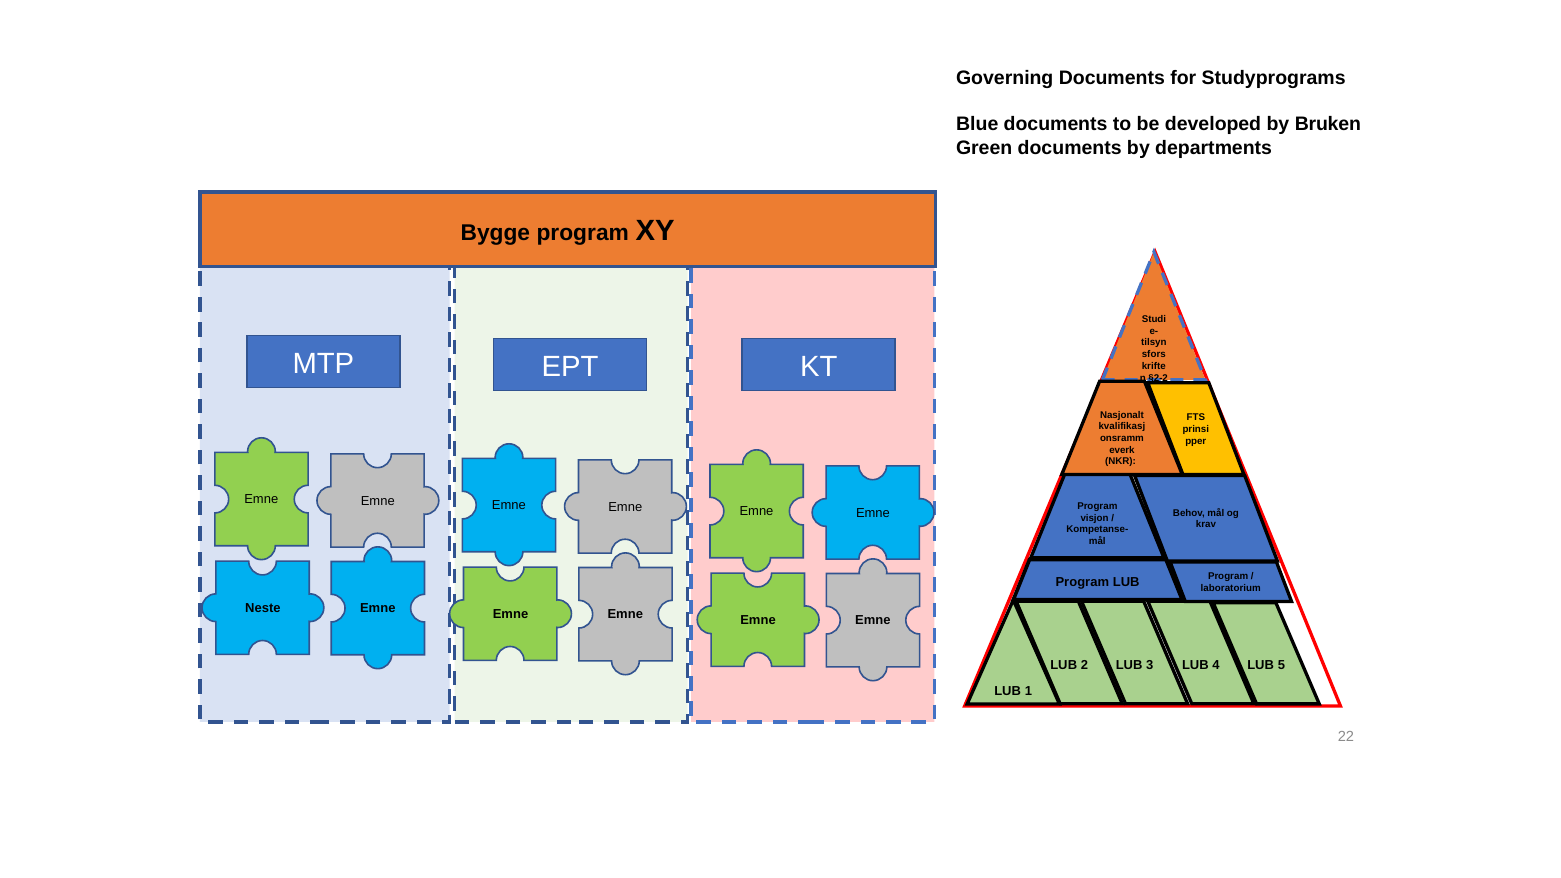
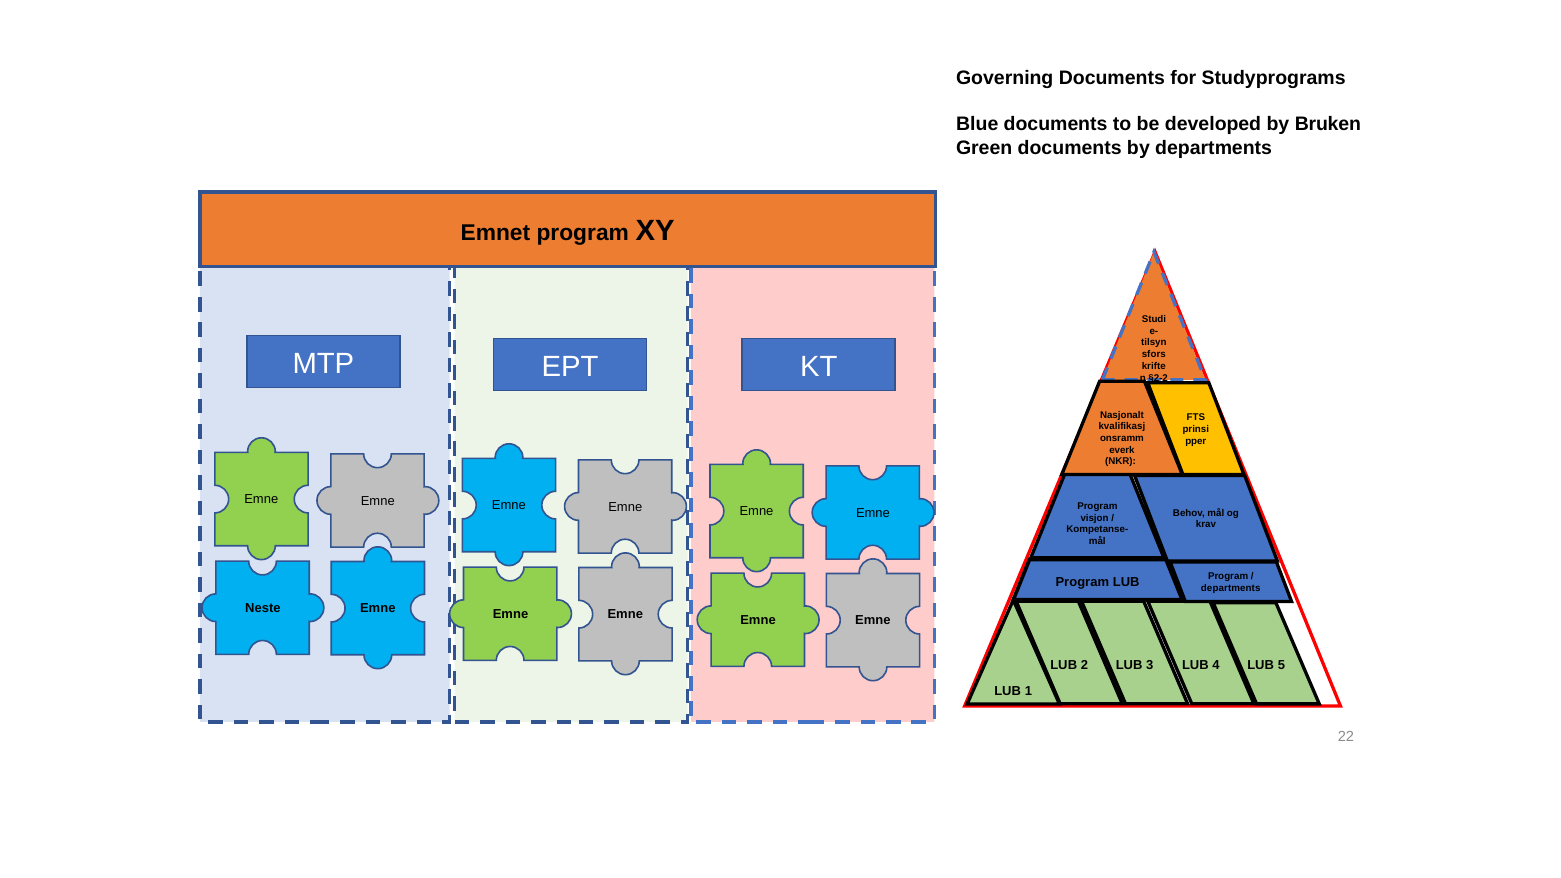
Bygge: Bygge -> Emnet
laboratorium at (1231, 588): laboratorium -> departments
